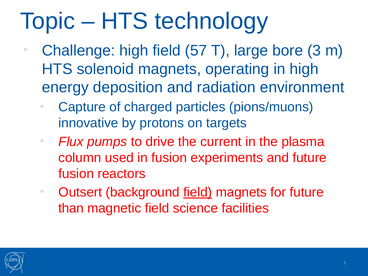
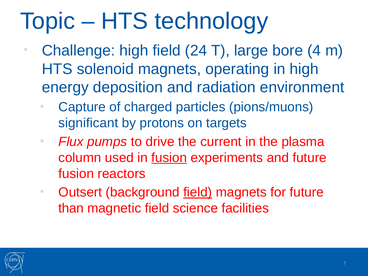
57: 57 -> 24
3: 3 -> 4
innovative: innovative -> significant
fusion at (169, 158) underline: none -> present
